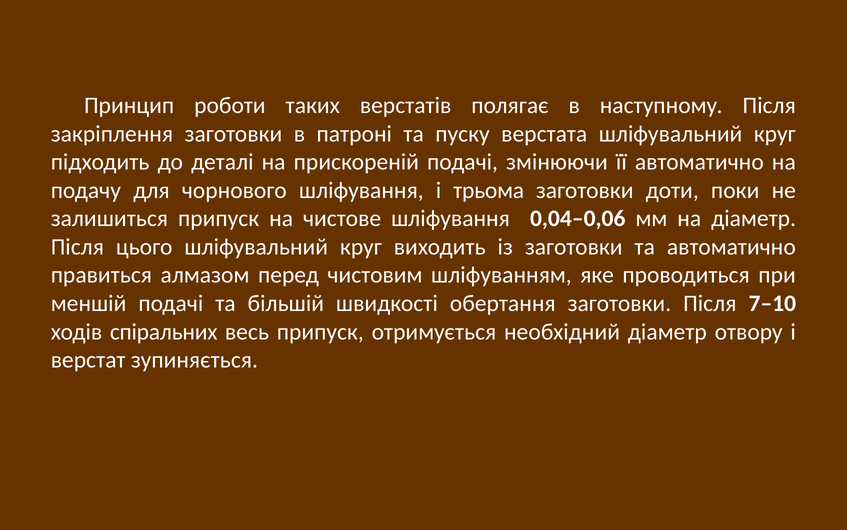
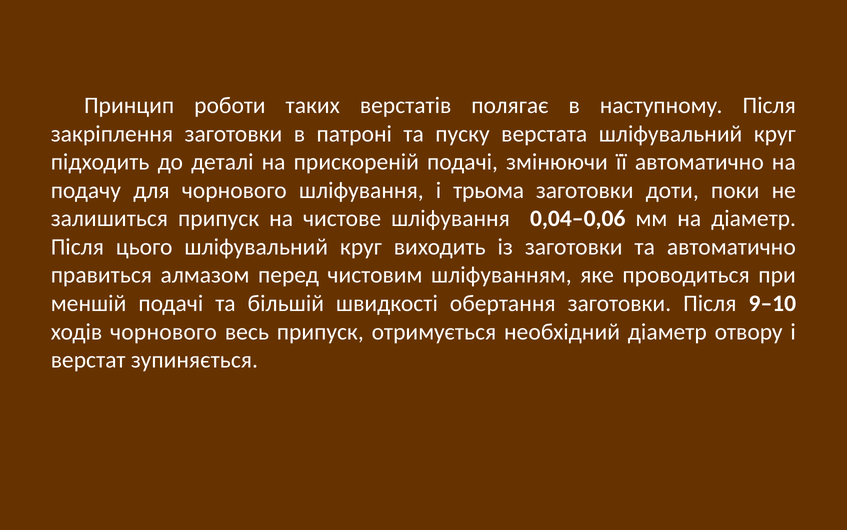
7–10: 7–10 -> 9–10
ходів спіральних: спіральних -> чорнового
